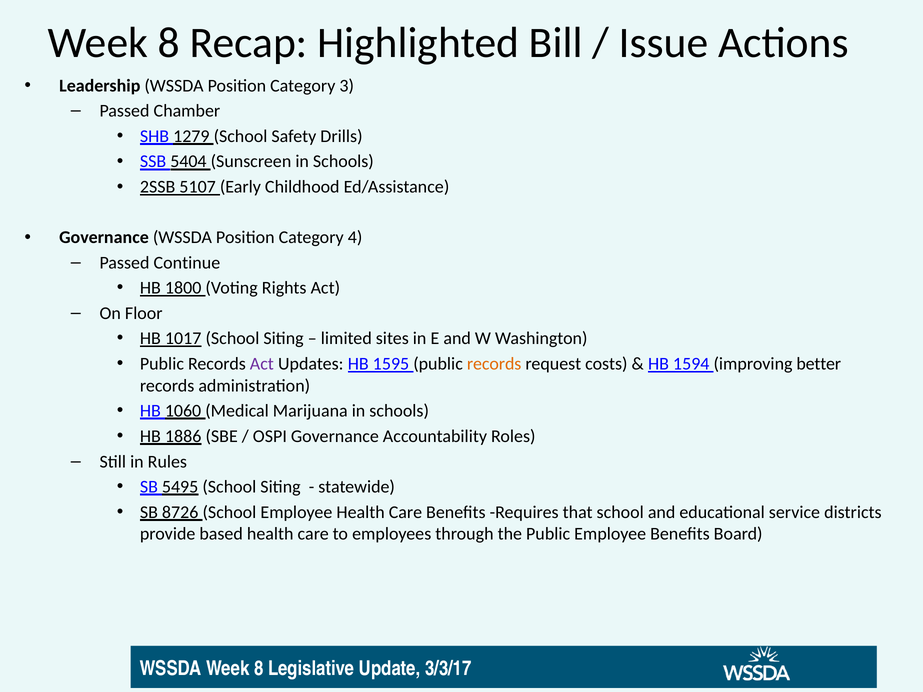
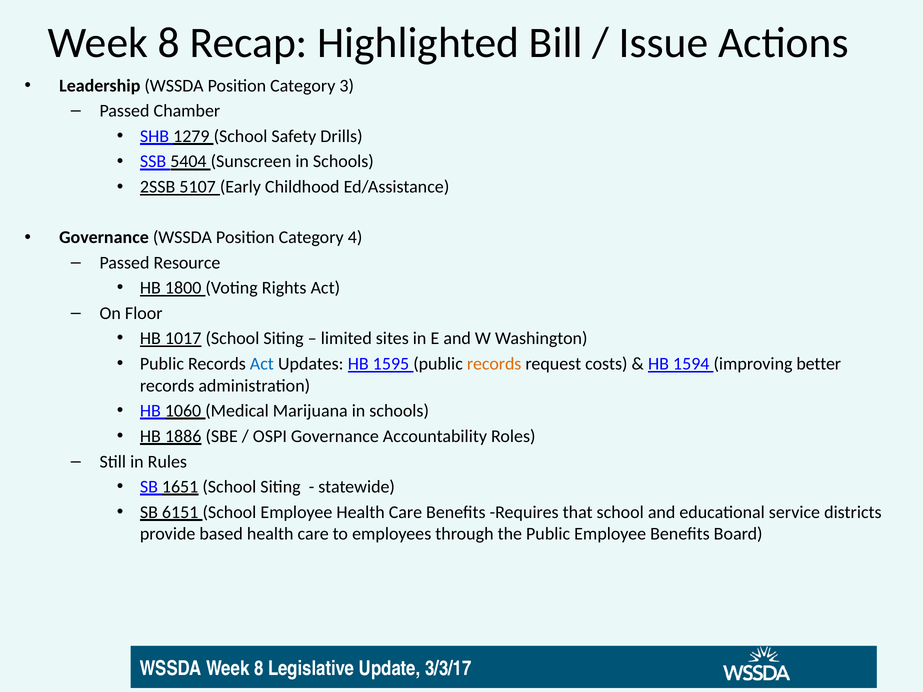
Continue: Continue -> Resource
Act at (262, 364) colour: purple -> blue
5495: 5495 -> 1651
8726: 8726 -> 6151
